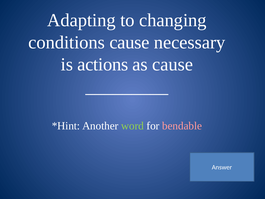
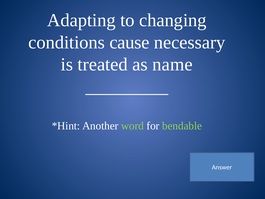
actions: actions -> treated
as cause: cause -> name
bendable colour: pink -> light green
